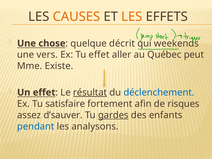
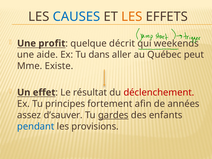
CAUSES colour: orange -> blue
chose: chose -> profit
vers: vers -> aide
Tu effet: effet -> dans
résultat underline: present -> none
déclenchement colour: blue -> red
satisfaire: satisfaire -> principes
risques: risques -> années
analysons: analysons -> provisions
